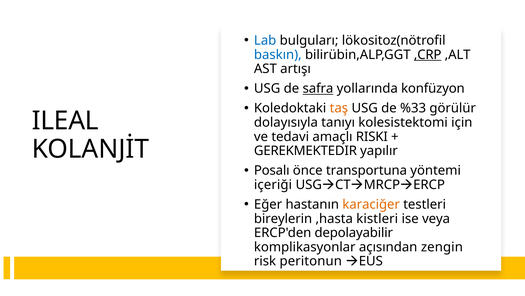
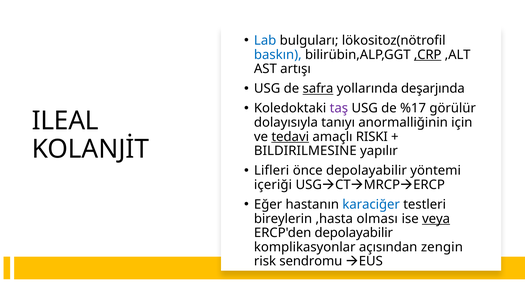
konfüzyon: konfüzyon -> deşarjında
taş colour: orange -> purple
%33: %33 -> %17
kolesistektomi: kolesistektomi -> anormalliğinin
tedavi underline: none -> present
GEREKMEKTEDIR: GEREKMEKTEDIR -> BILDIRILMESINE
Posalı: Posalı -> Lifleri
önce transportuna: transportuna -> depolayabilir
karaciğer colour: orange -> blue
kistleri: kistleri -> olması
veya underline: none -> present
peritonun: peritonun -> sendromu
